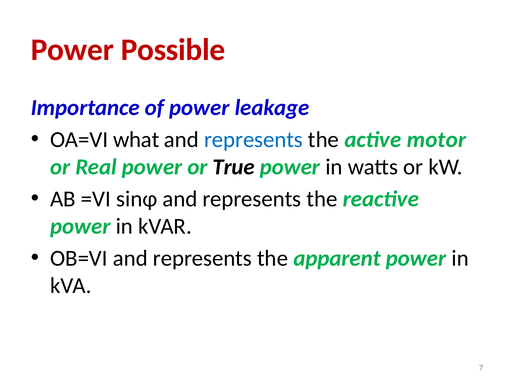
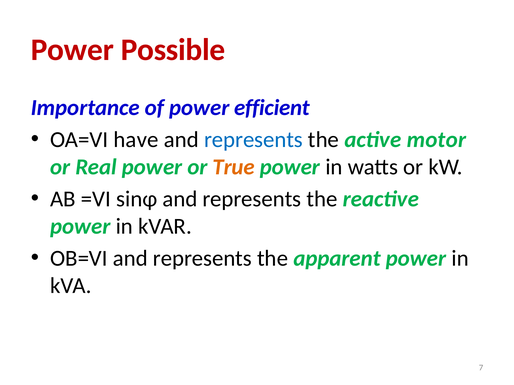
leakage: leakage -> efficient
what: what -> have
True colour: black -> orange
